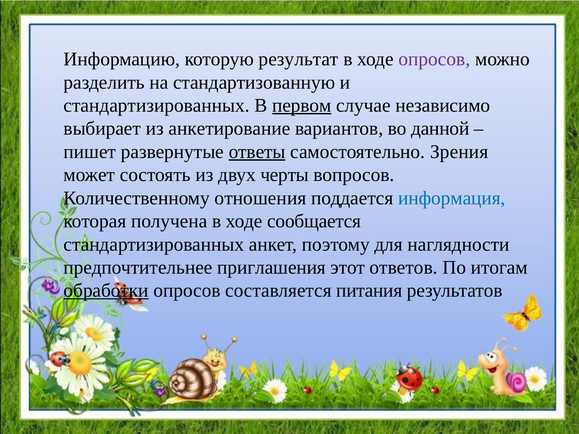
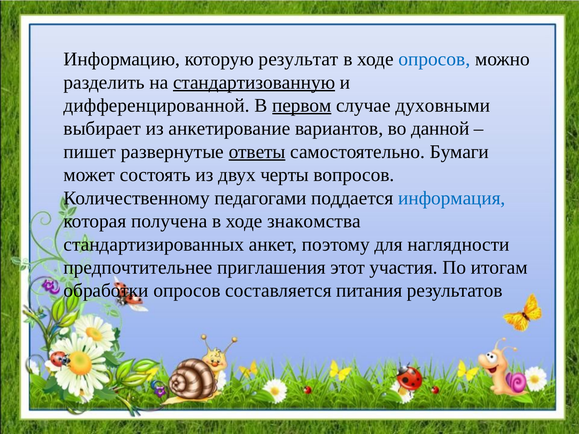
опросов at (434, 59) colour: purple -> blue
стандартизованную underline: none -> present
стандартизированных at (157, 106): стандартизированных -> дифференцированной
независимо: независимо -> духовными
Зрения: Зрения -> Бумаги
отношения: отношения -> педагогами
сообщается: сообщается -> знакомства
ответов: ответов -> участия
обработки underline: present -> none
